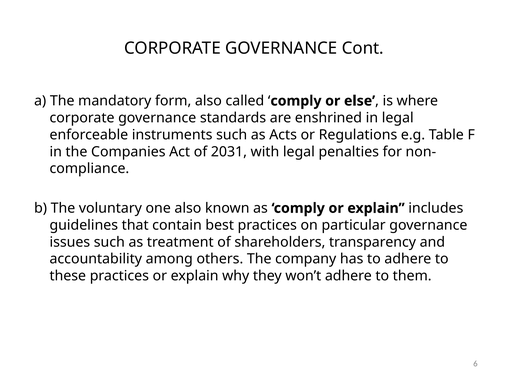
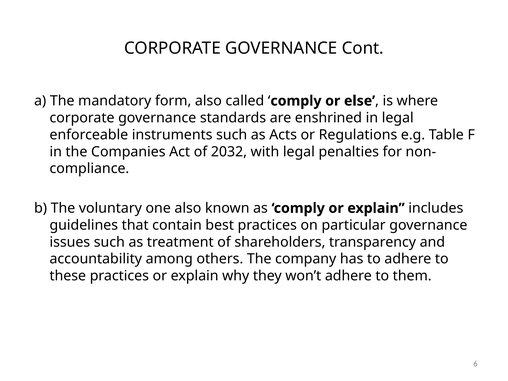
2031: 2031 -> 2032
